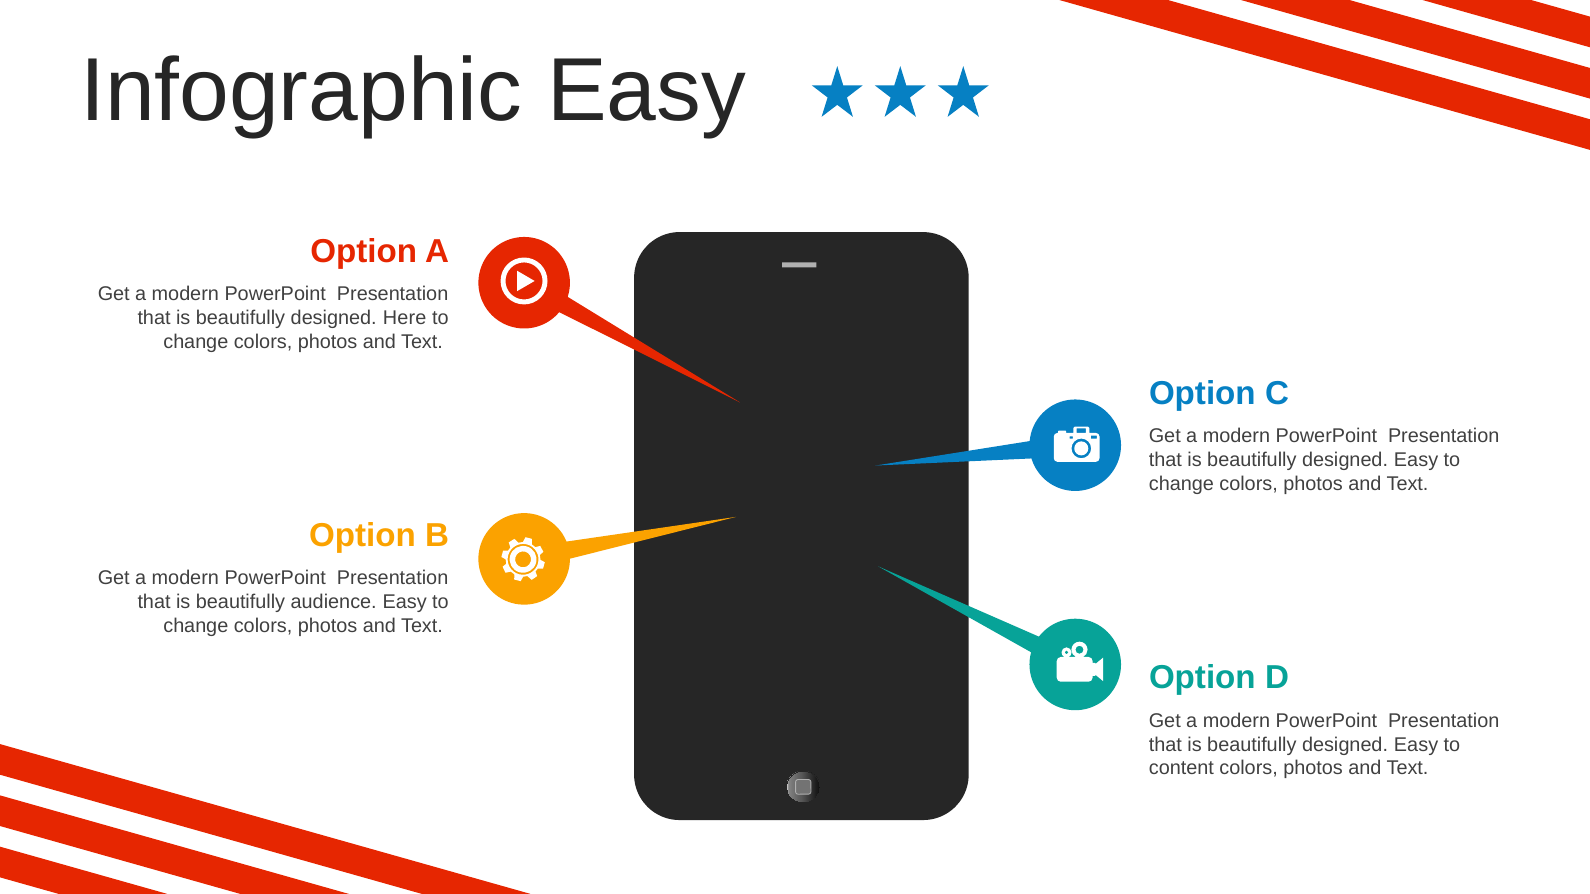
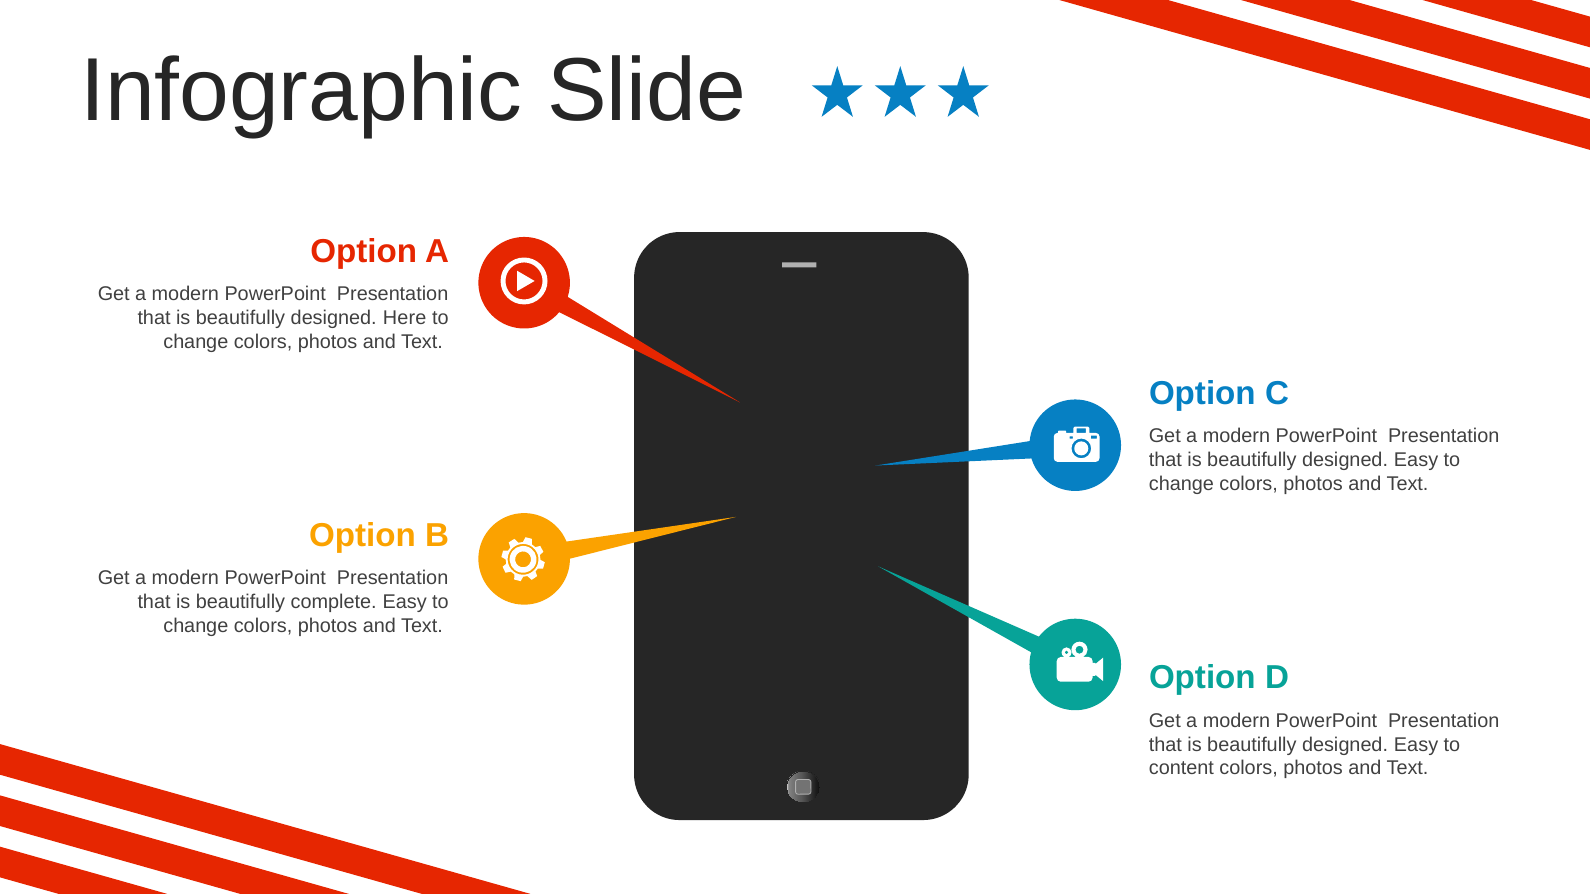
Infographic Easy: Easy -> Slide
audience: audience -> complete
